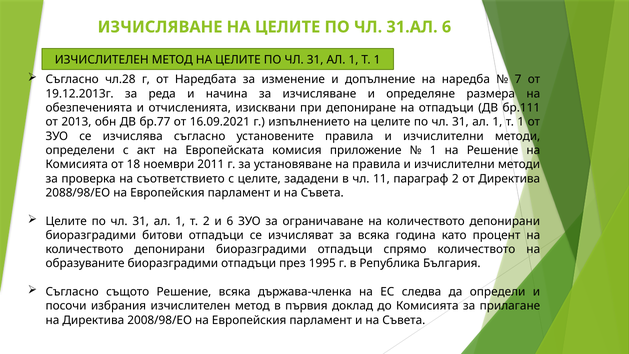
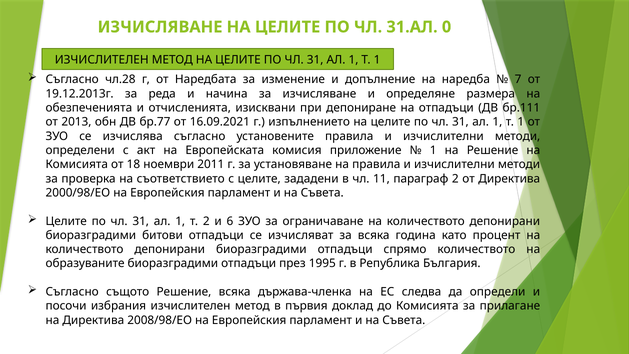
31.АЛ 6: 6 -> 0
2088/98/ЕО: 2088/98/ЕО -> 2000/98/ЕО
